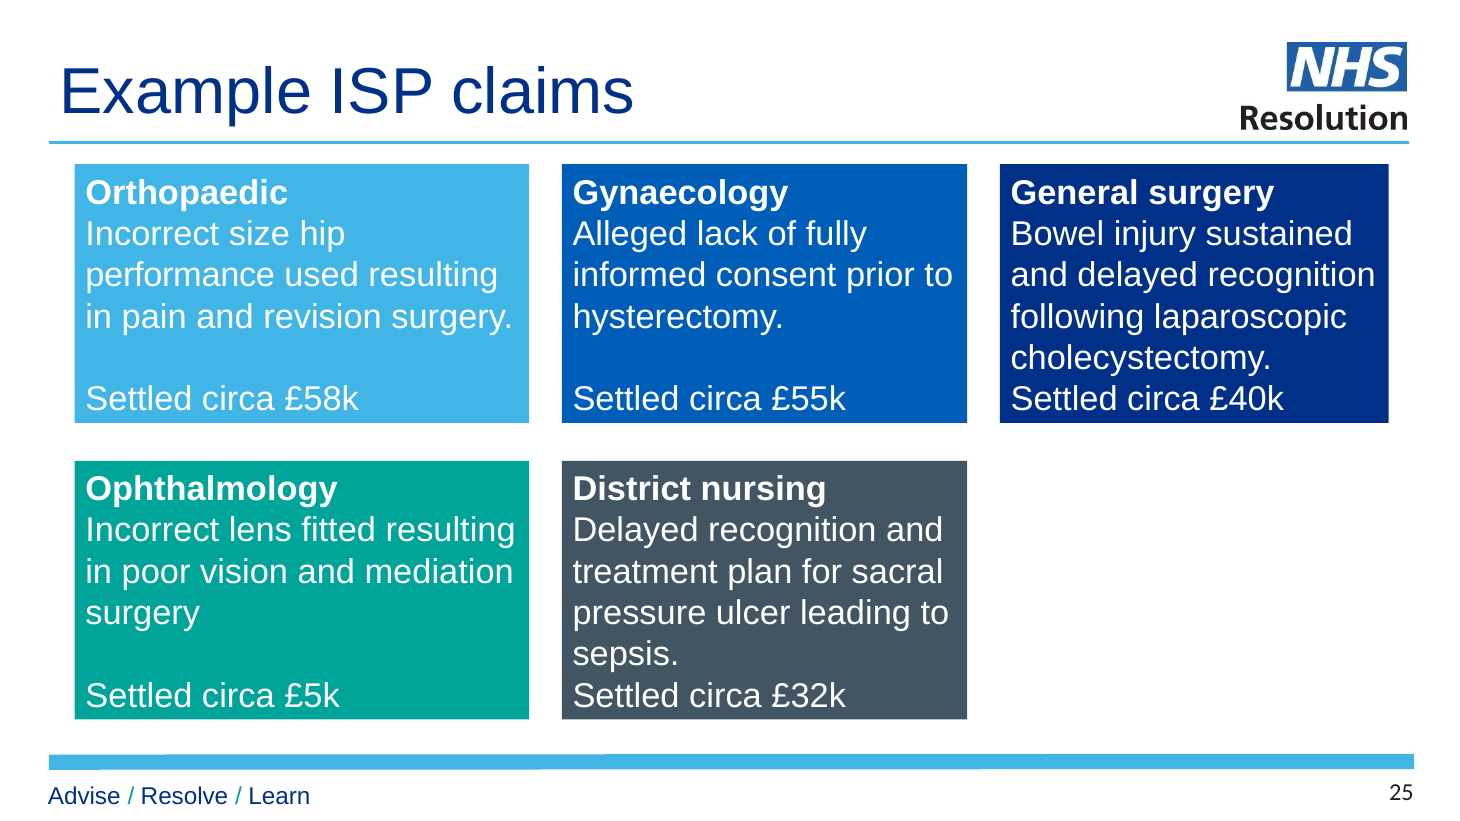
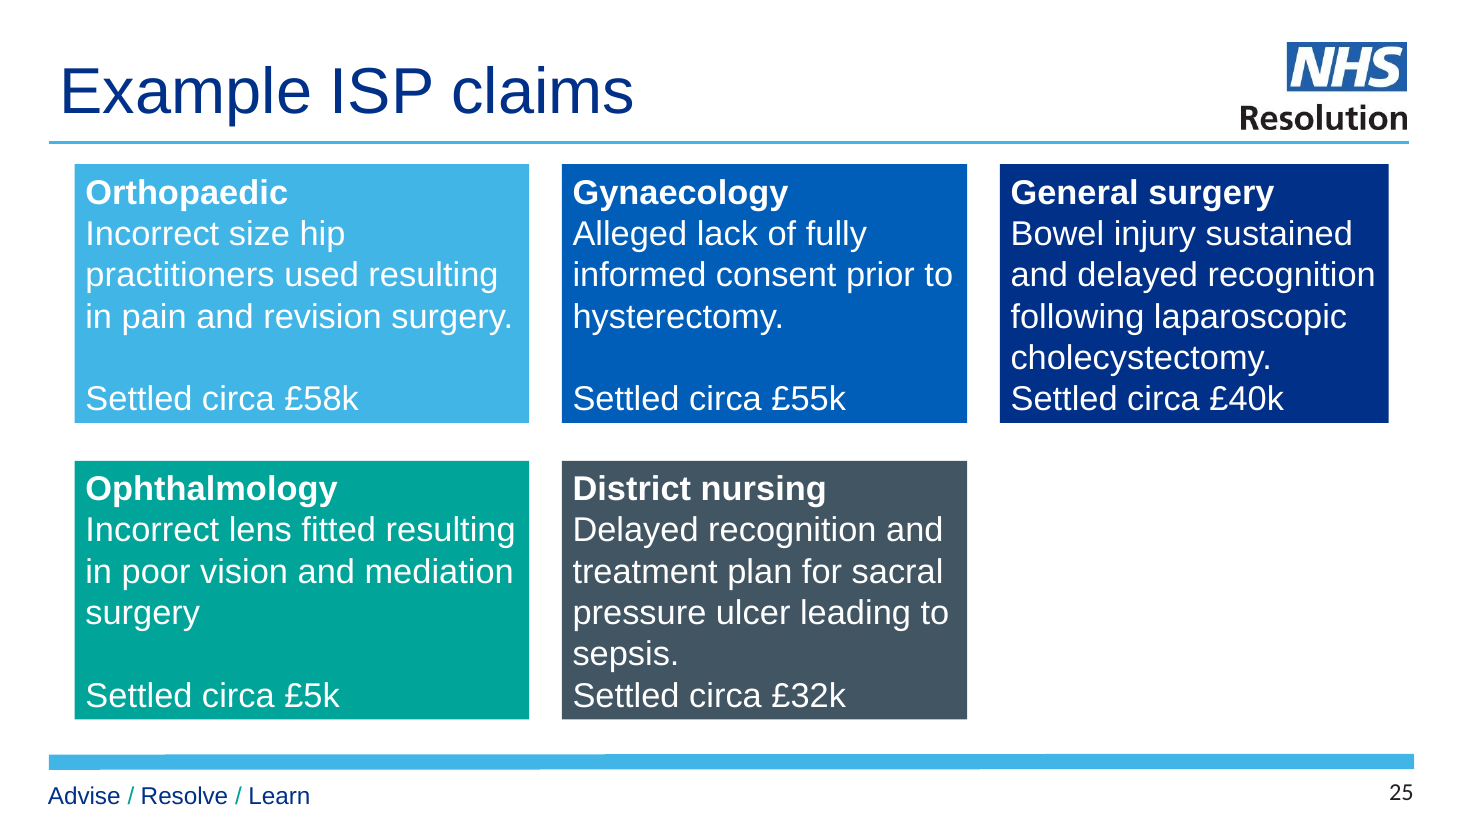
performance: performance -> practitioners
